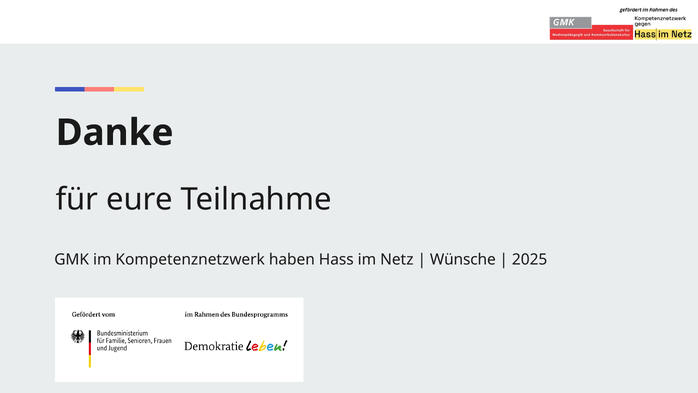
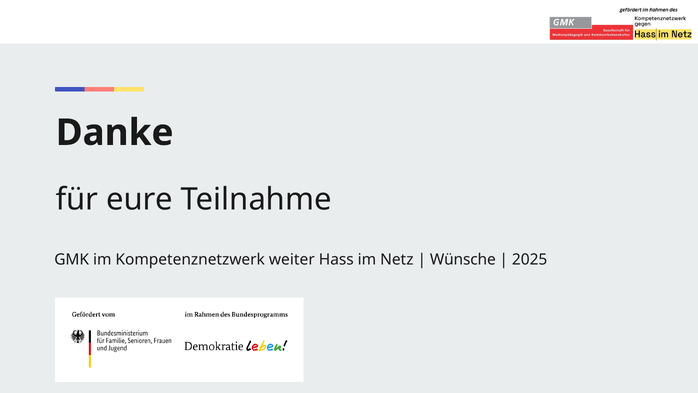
haben: haben -> weiter
